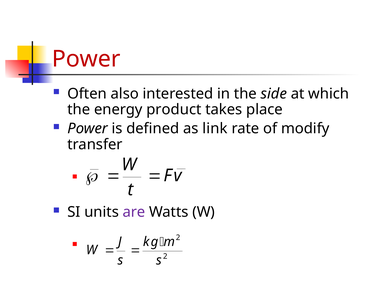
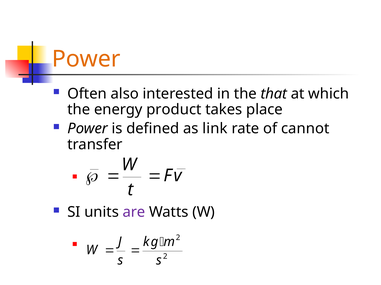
Power at (86, 59) colour: red -> orange
side: side -> that
modify: modify -> cannot
